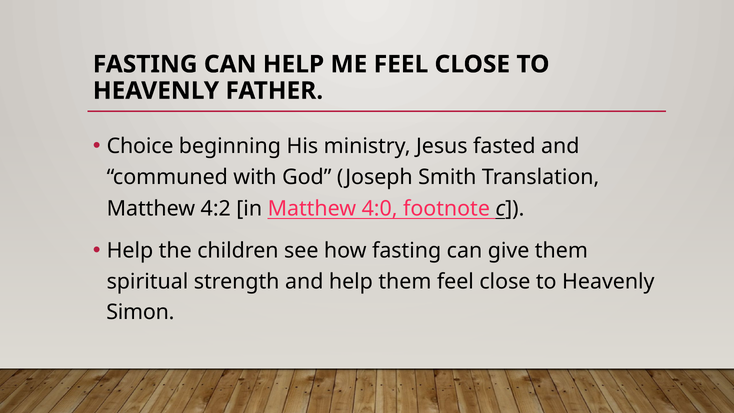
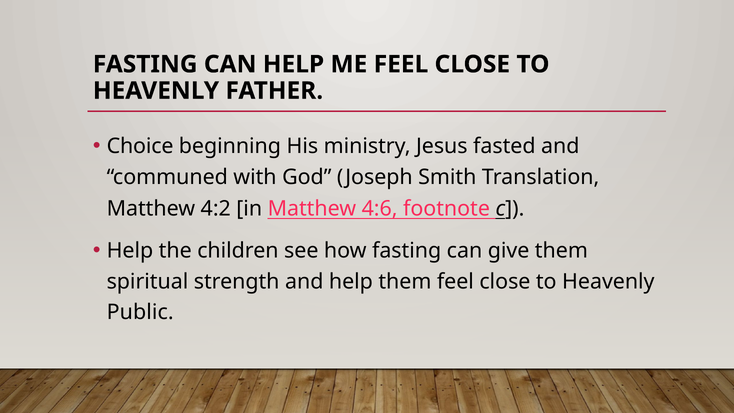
4:0: 4:0 -> 4:6
Simon: Simon -> Public
